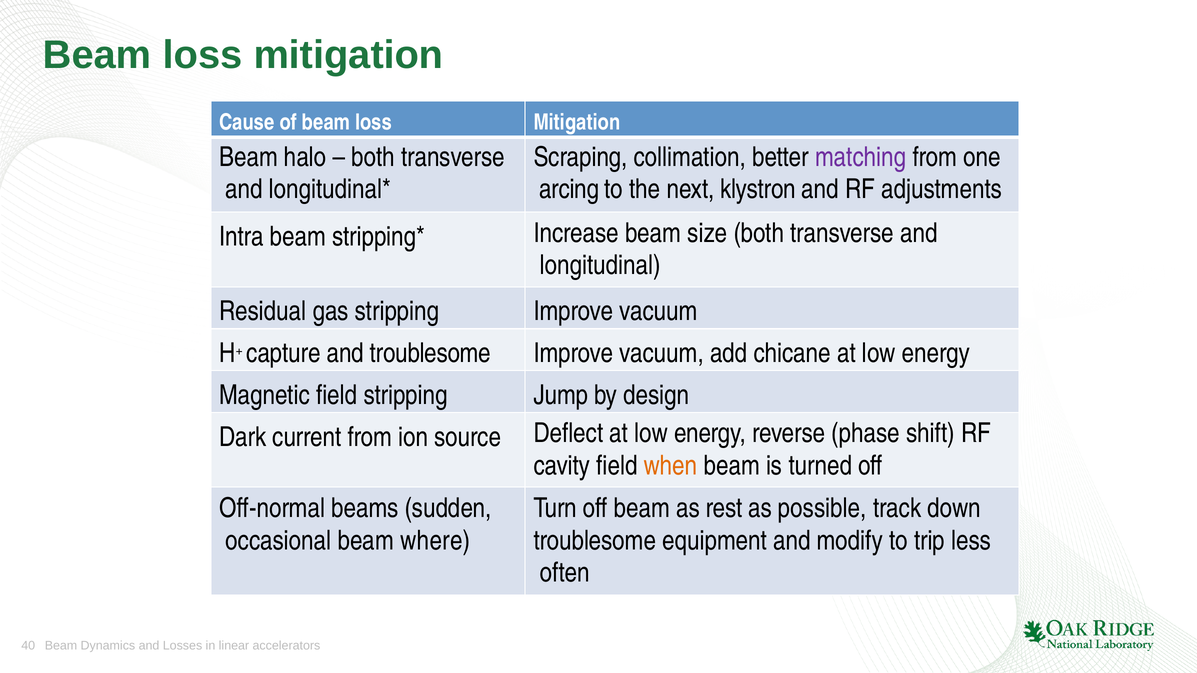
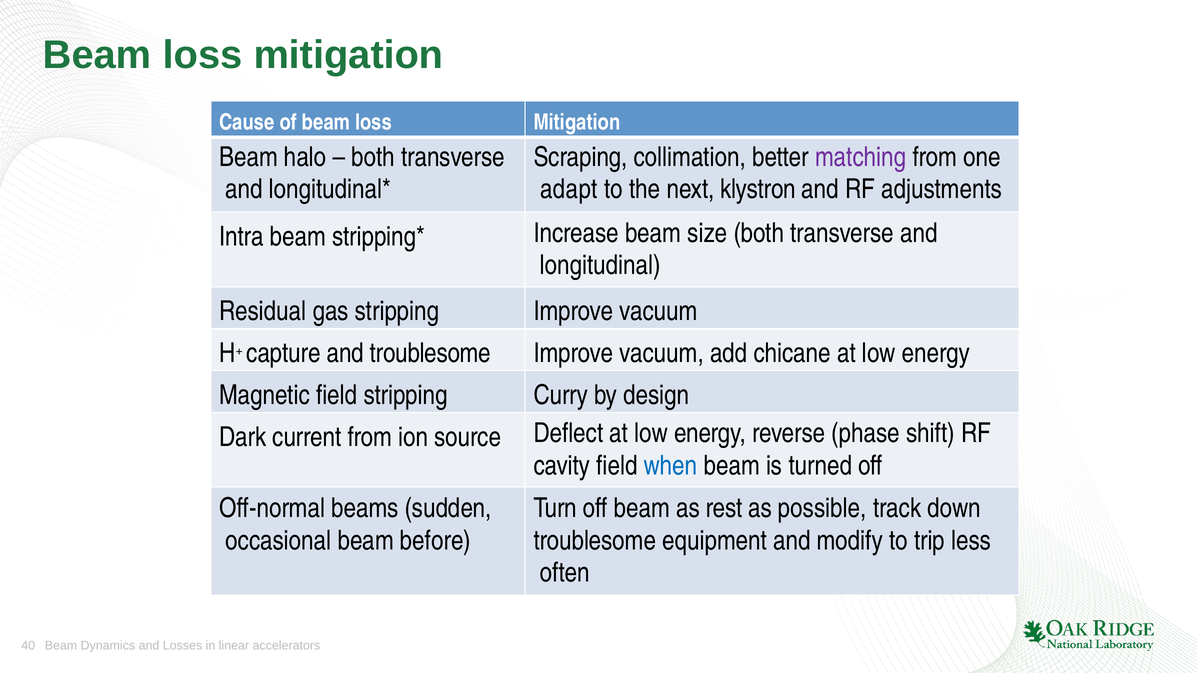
arcing: arcing -> adapt
Jump: Jump -> Curry
when colour: orange -> blue
where: where -> before
